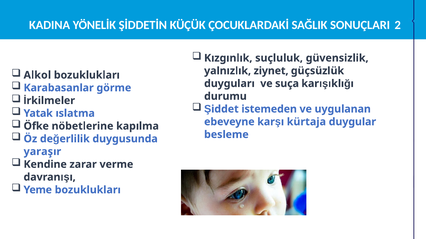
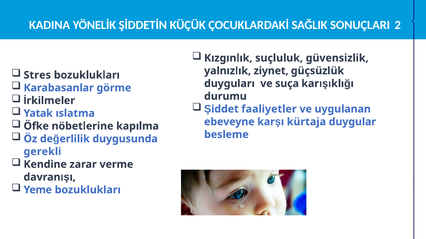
Alkol: Alkol -> Stres
istemeden: istemeden -> faaliyetler
yaraşır: yaraşır -> gerekli
